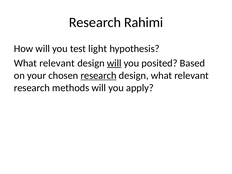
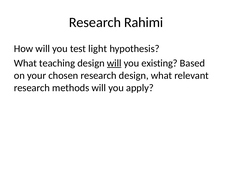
relevant at (57, 63): relevant -> teaching
posited: posited -> existing
research at (99, 75) underline: present -> none
